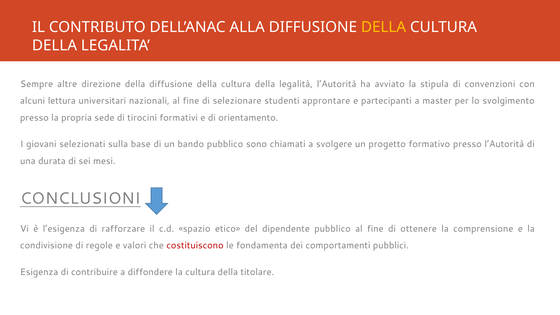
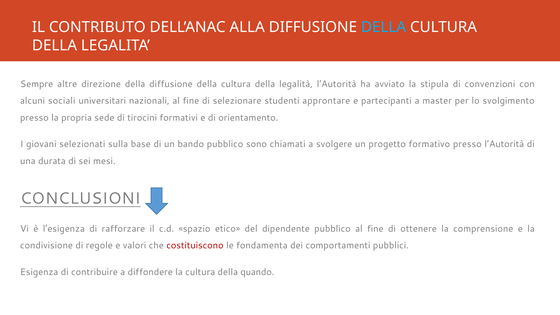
DELLA at (384, 27) colour: yellow -> light blue
lettura: lettura -> sociali
titolare: titolare -> quando
